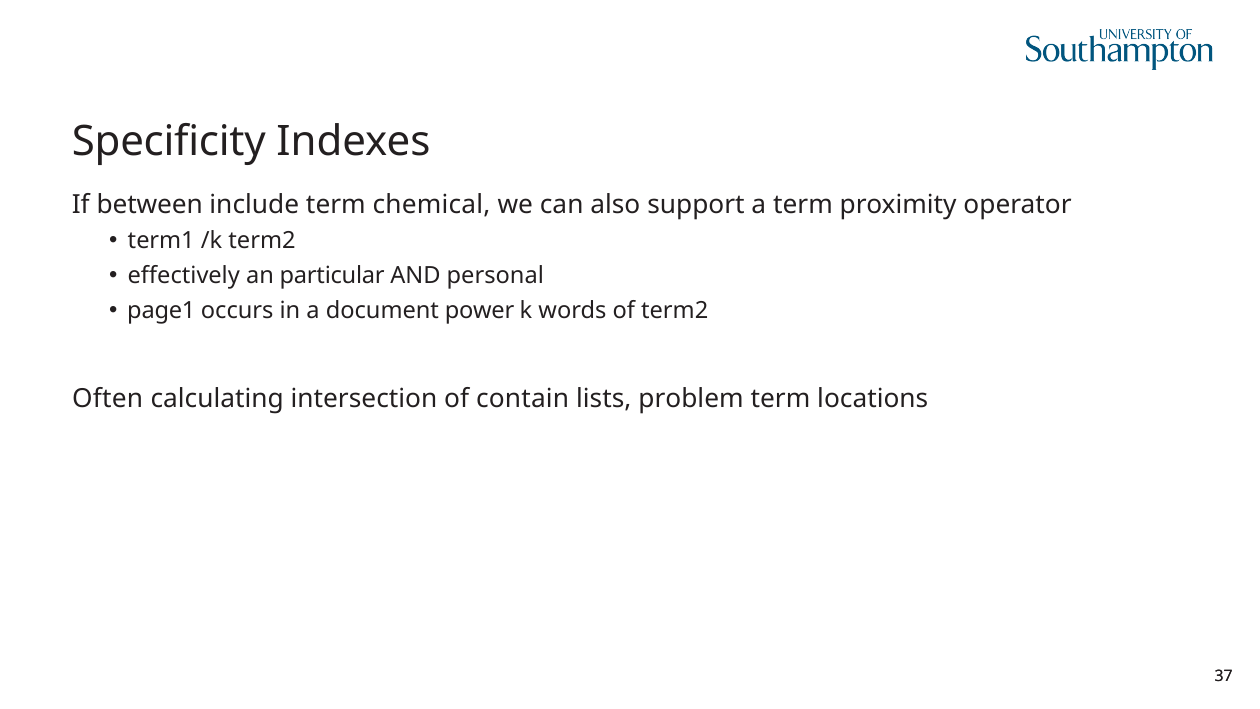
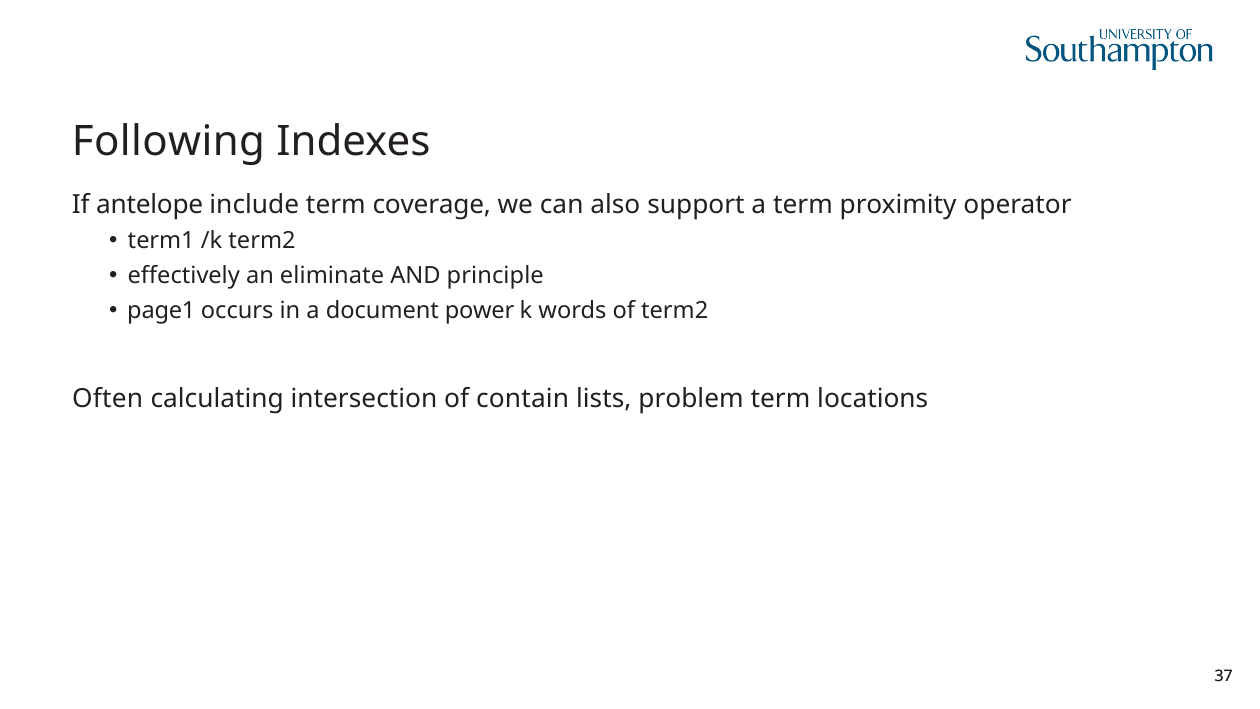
Specificity: Specificity -> Following
between: between -> antelope
chemical: chemical -> coverage
particular: particular -> eliminate
personal: personal -> principle
